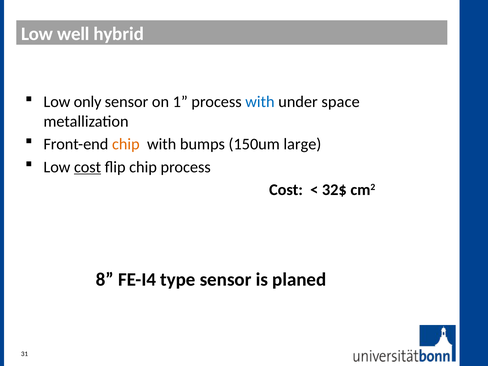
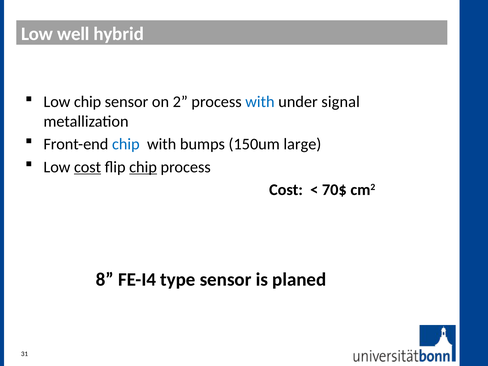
Low only: only -> chip
1: 1 -> 2
space: space -> signal
chip at (126, 144) colour: orange -> blue
chip at (143, 167) underline: none -> present
32$: 32$ -> 70$
